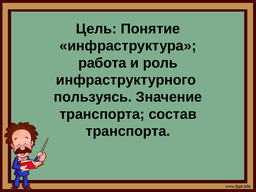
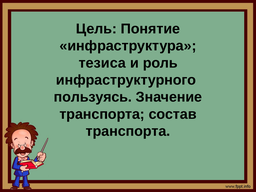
работа: работа -> тезиса
